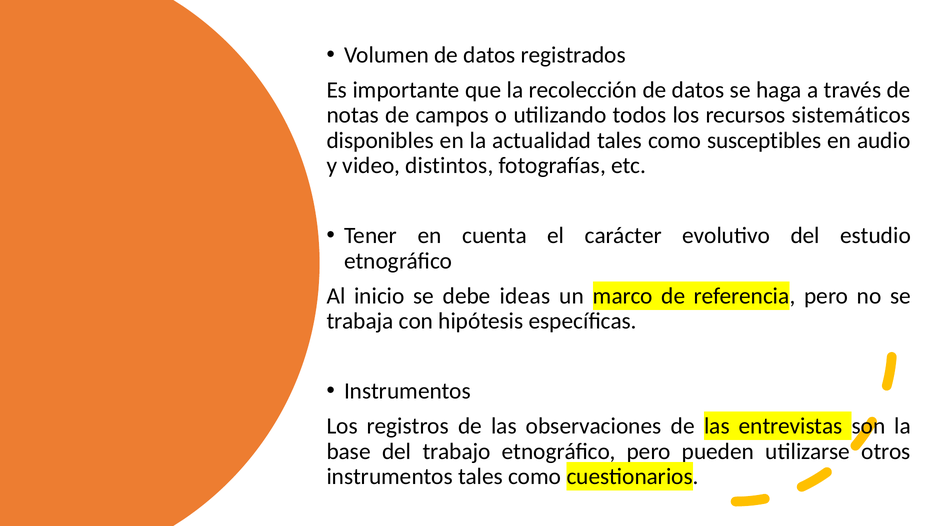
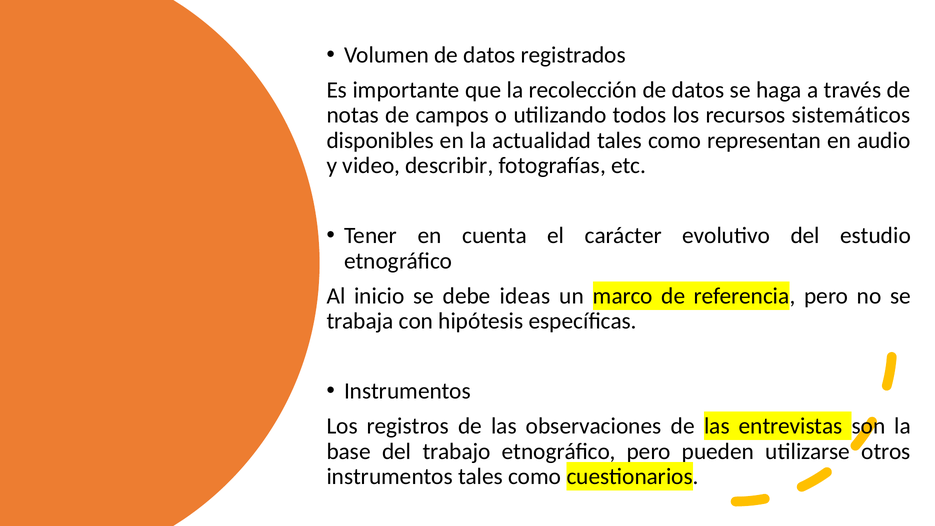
susceptibles: susceptibles -> representan
distintos: distintos -> describir
